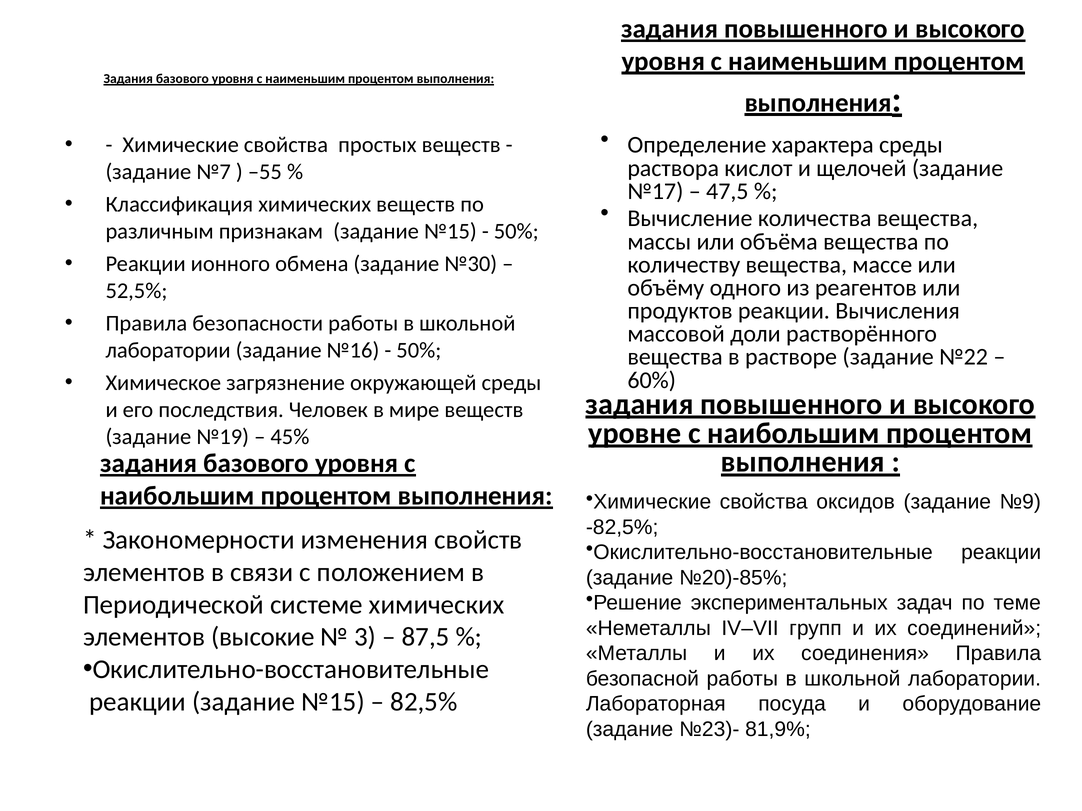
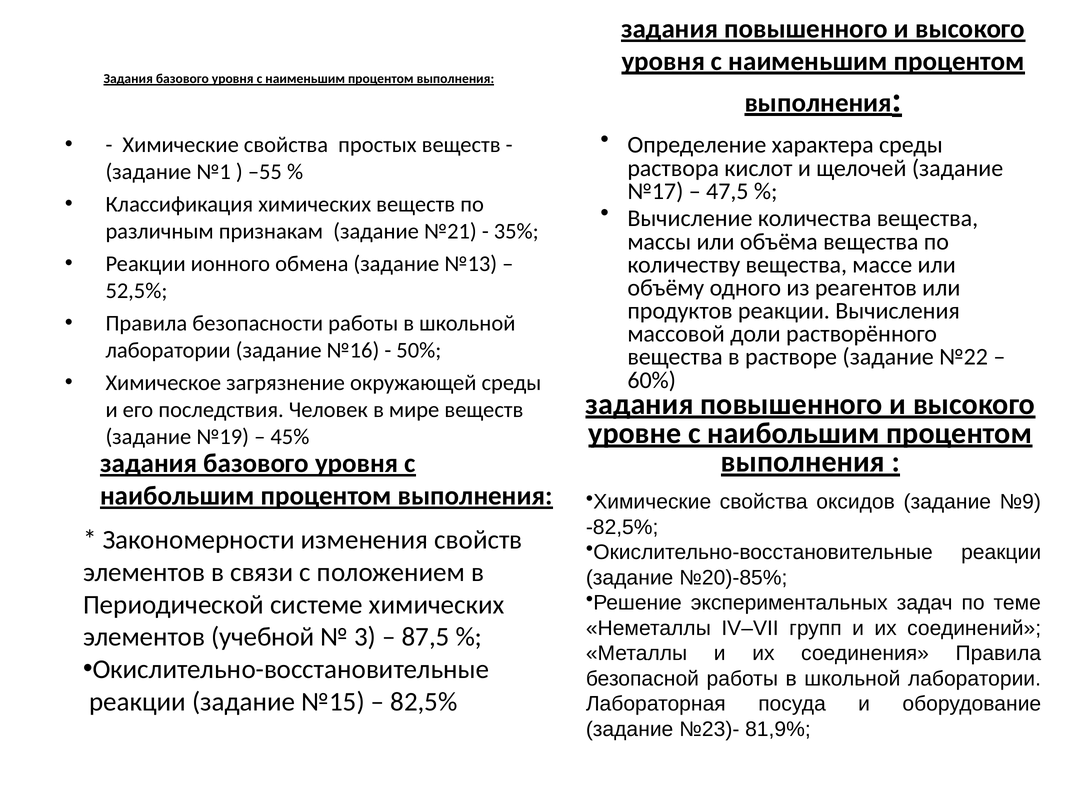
№7: №7 -> №1
признакам задание №15: №15 -> №21
50% at (516, 232): 50% -> 35%
№30: №30 -> №13
высокие: высокие -> учебной
